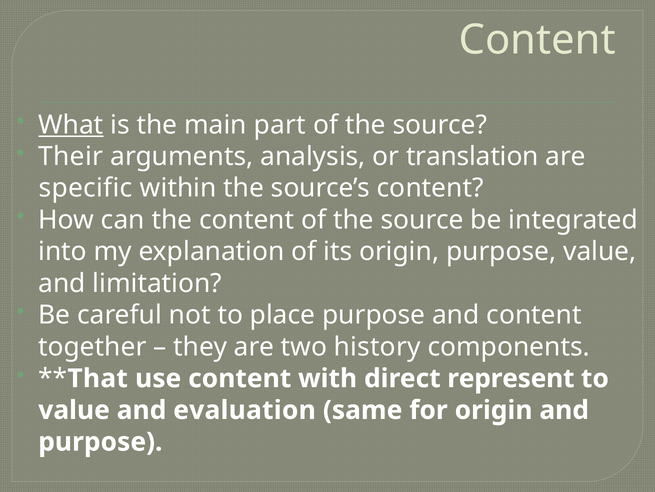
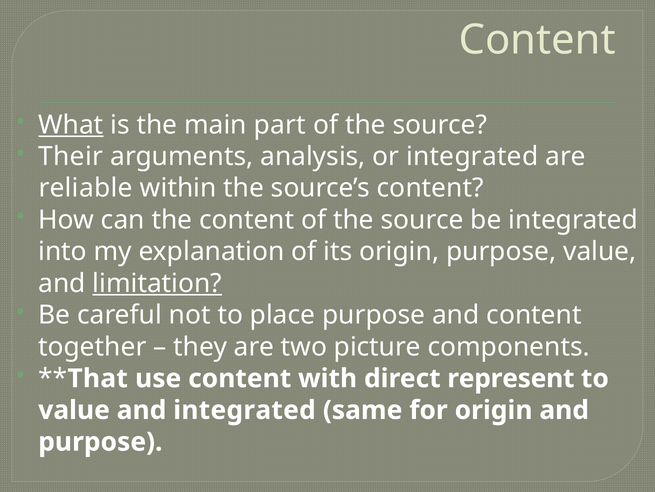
or translation: translation -> integrated
specific: specific -> reliable
limitation underline: none -> present
history: history -> picture
and evaluation: evaluation -> integrated
